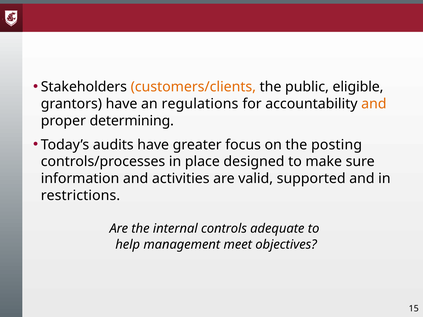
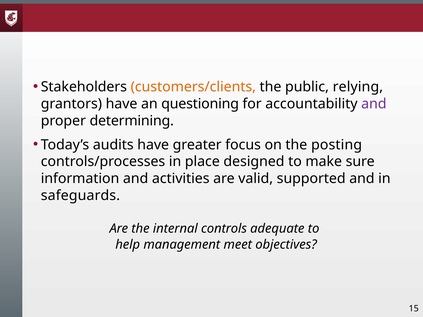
eligible: eligible -> relying
regulations: regulations -> questioning
and at (374, 104) colour: orange -> purple
restrictions: restrictions -> safeguards
